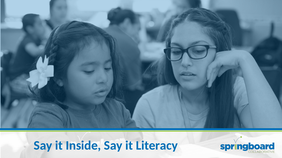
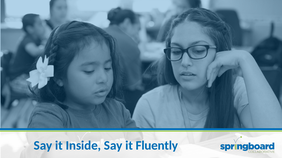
Literacy: Literacy -> Fluently
